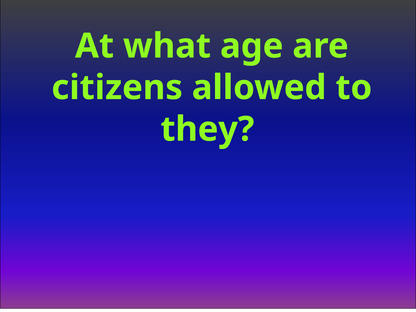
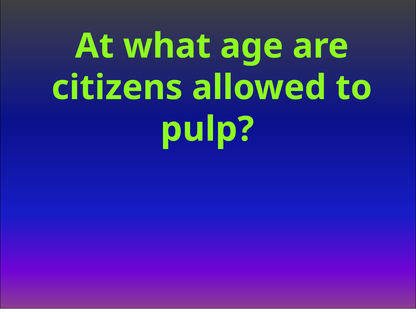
they: they -> pulp
